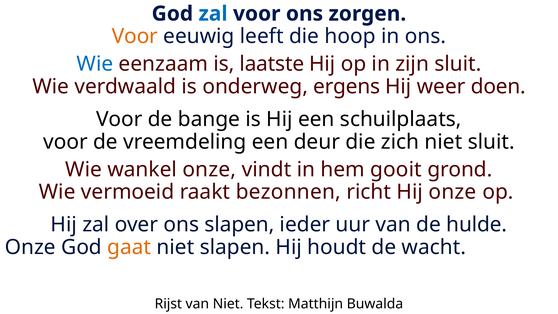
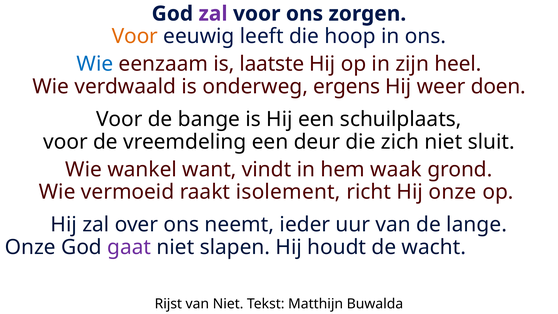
zal at (213, 14) colour: blue -> purple
zijn sluit: sluit -> heel
wankel onze: onze -> want
gooit: gooit -> waak
bezonnen: bezonnen -> isolement
ons slapen: slapen -> neemt
hulde: hulde -> lange
gaat colour: orange -> purple
